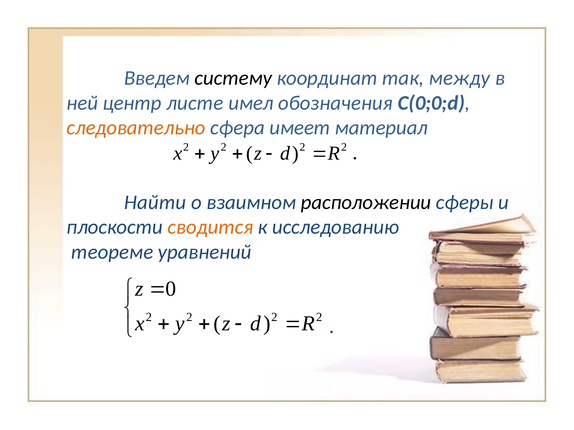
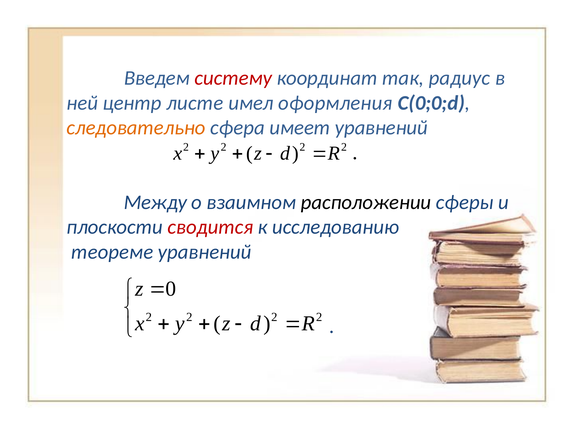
систему colour: black -> red
между: между -> радиус
обозначения: обозначения -> оформления
имеет материал: материал -> уравнений
Найти: Найти -> Между
сводится colour: orange -> red
